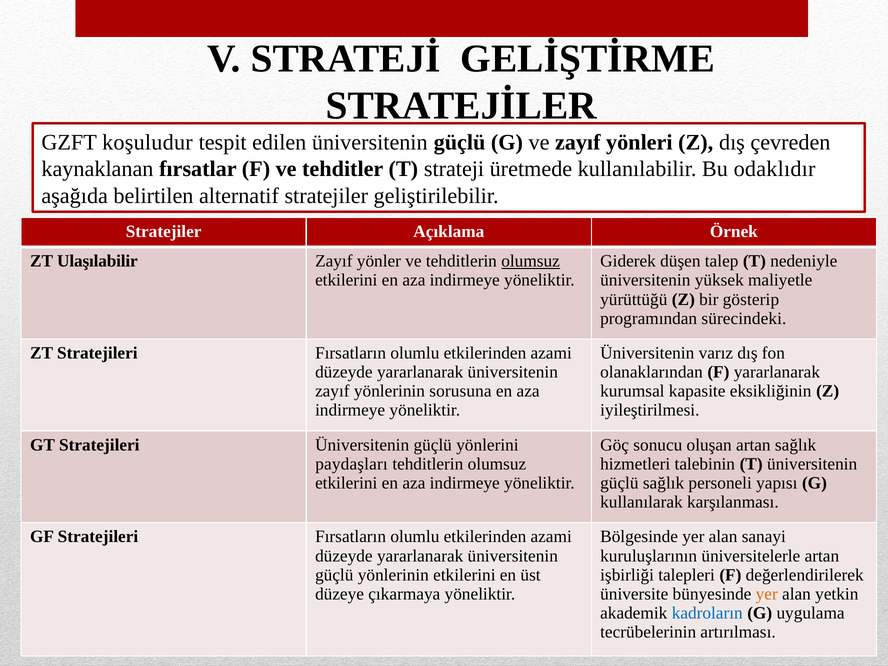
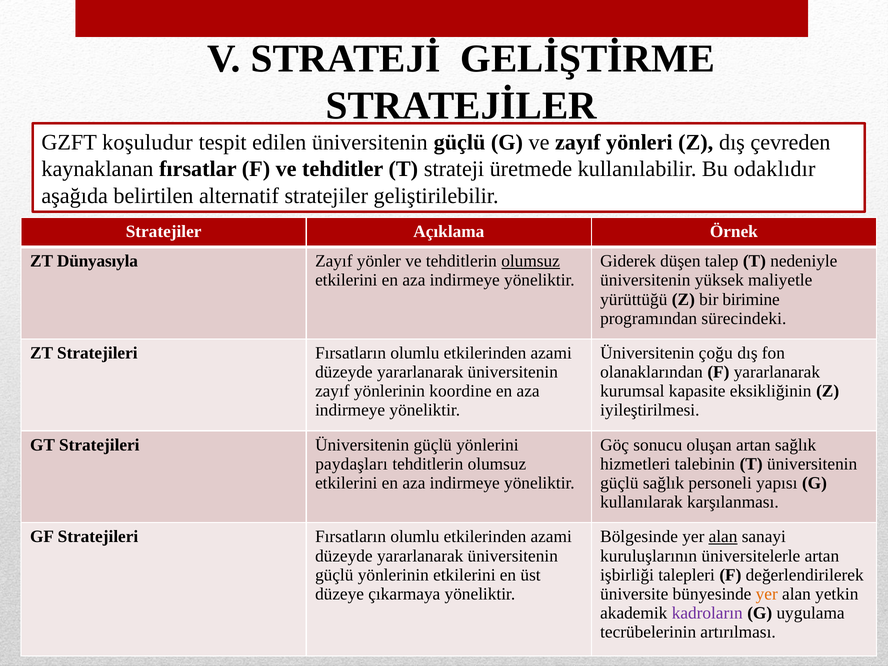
Ulaşılabilir: Ulaşılabilir -> Dünyasıyla
gösterip: gösterip -> birimine
varız: varız -> çoğu
sorusuna: sorusuna -> koordine
alan at (723, 537) underline: none -> present
kadroların colour: blue -> purple
